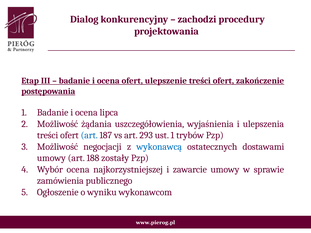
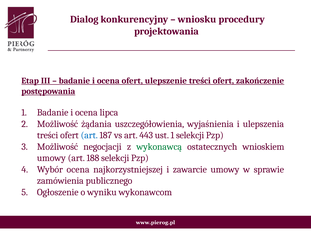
zachodzi: zachodzi -> wniosku
293: 293 -> 443
1 trybów: trybów -> selekcji
wykonawcą colour: blue -> green
dostawami: dostawami -> wnioskiem
188 zostały: zostały -> selekcji
